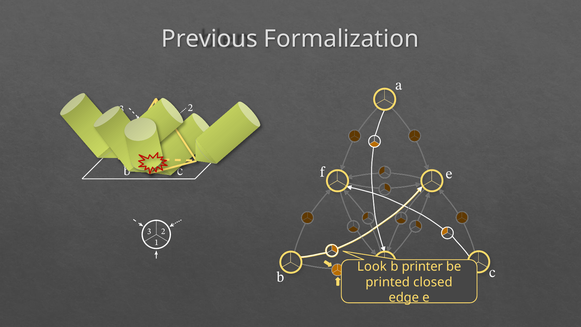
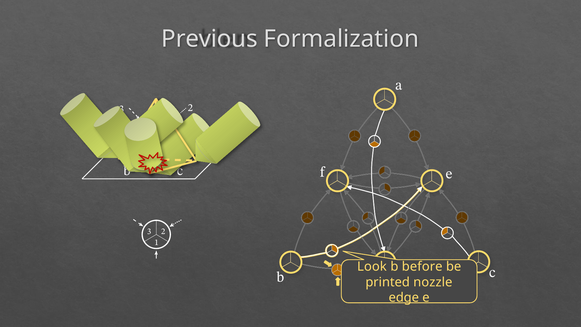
printer: printer -> before
closed: closed -> nozzle
